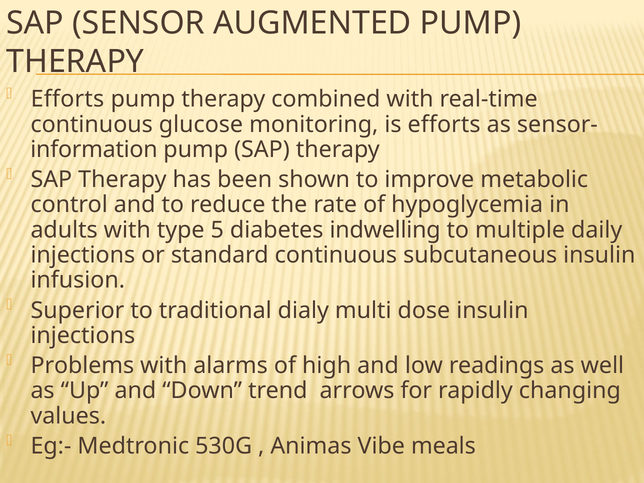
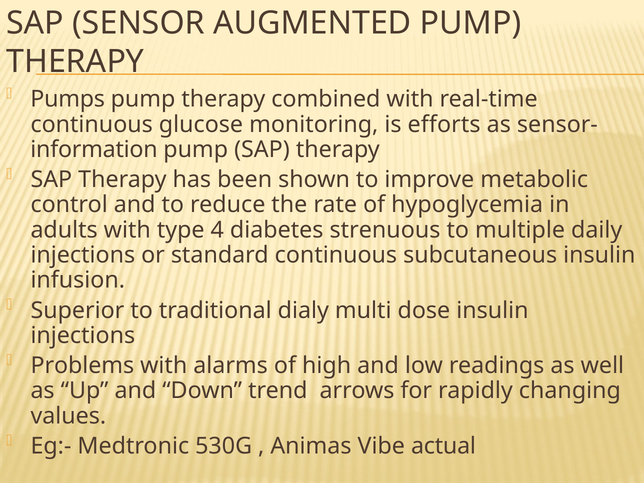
Efforts at (67, 99): Efforts -> Pumps
5: 5 -> 4
indwelling: indwelling -> strenuous
meals: meals -> actual
